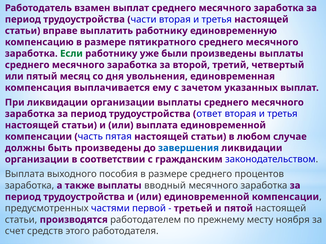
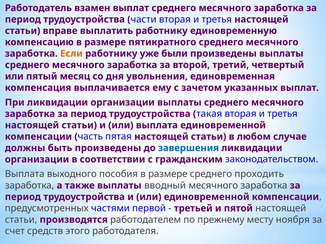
Если colour: green -> orange
ответ: ответ -> такая
процентов: процентов -> проходить
